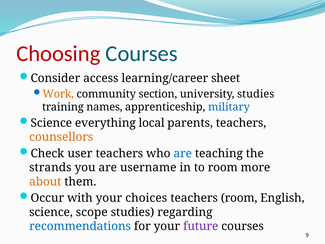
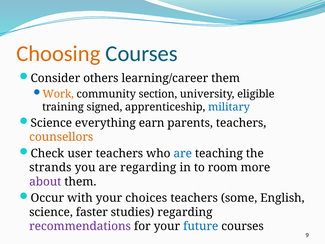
Choosing colour: red -> orange
access: access -> others
learning/career sheet: sheet -> them
university studies: studies -> eligible
names: names -> signed
local: local -> earn
are username: username -> regarding
about colour: orange -> purple
teachers room: room -> some
scope: scope -> faster
recommendations colour: blue -> purple
future colour: purple -> blue
